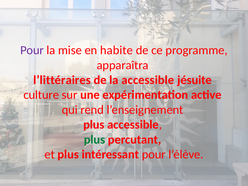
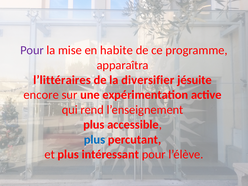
la accessible: accessible -> diversifier
culture: culture -> encore
plus at (95, 140) colour: green -> blue
